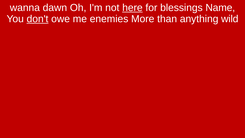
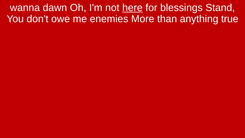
Name: Name -> Stand
don't underline: present -> none
wild: wild -> true
